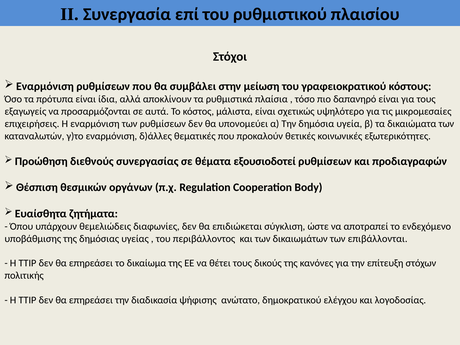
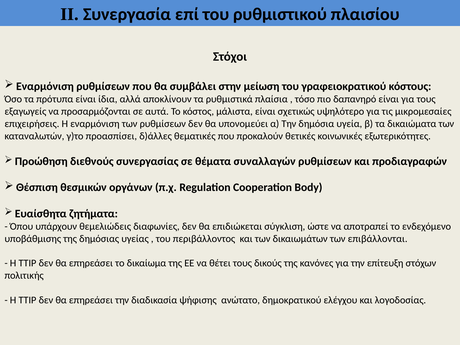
γ)το εναρμόνιση: εναρμόνιση -> προασπίσει
εξουσιοδοτεί: εξουσιοδοτεί -> συναλλαγών
